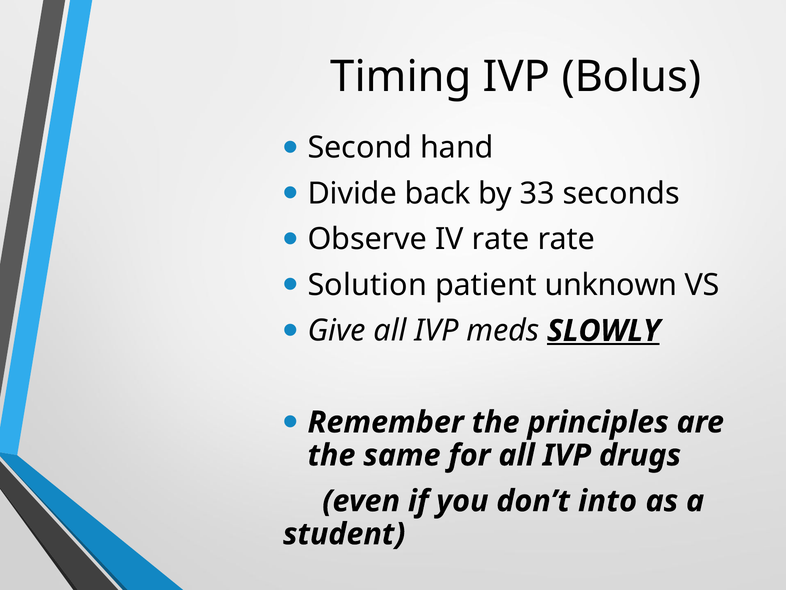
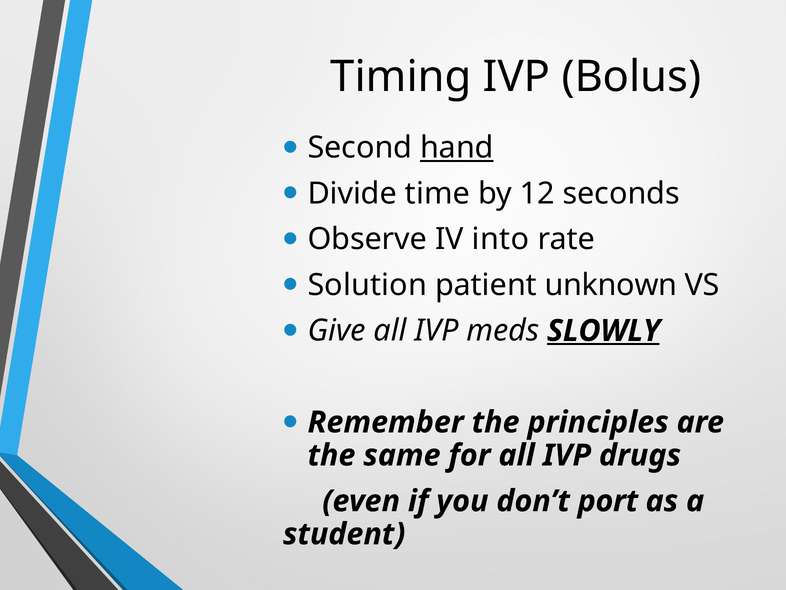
hand underline: none -> present
back: back -> time
33: 33 -> 12
IV rate: rate -> into
into: into -> port
